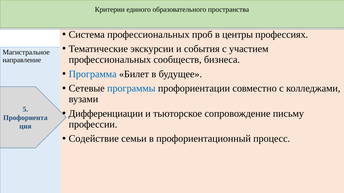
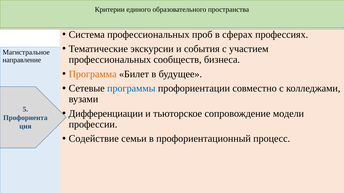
центры: центры -> сферах
Программа colour: blue -> orange
письму: письму -> модели
